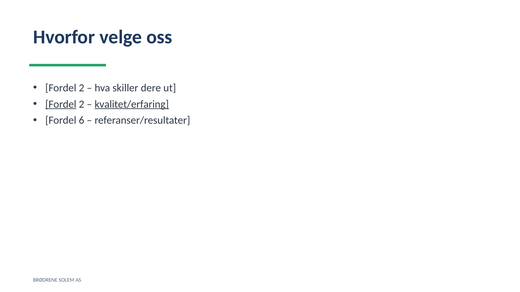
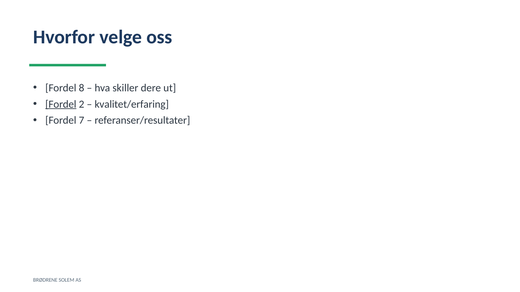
2 at (82, 88): 2 -> 8
kvalitet/erfaring underline: present -> none
6: 6 -> 7
